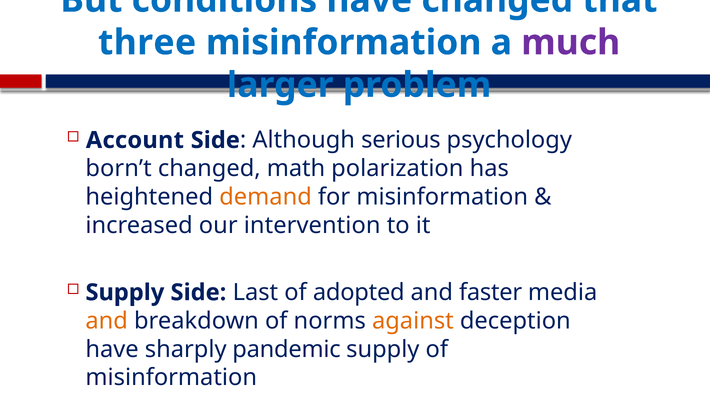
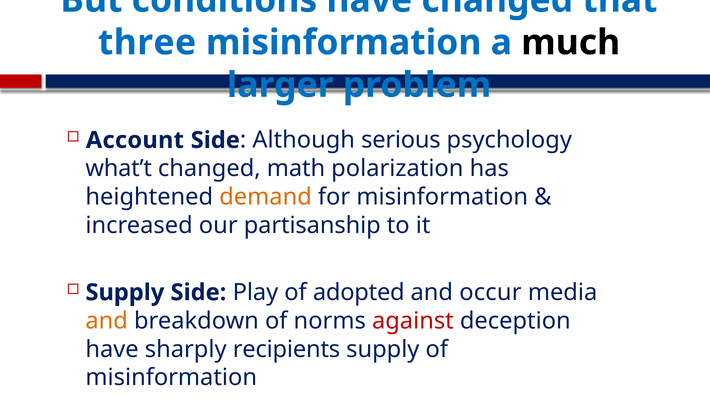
much colour: purple -> black
born’t: born’t -> what’t
intervention: intervention -> partisanship
Last: Last -> Play
faster: faster -> occur
against colour: orange -> red
pandemic: pandemic -> recipients
